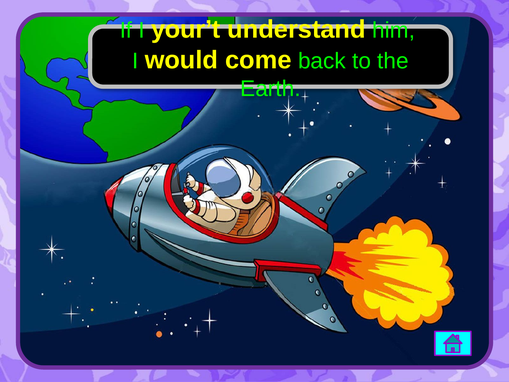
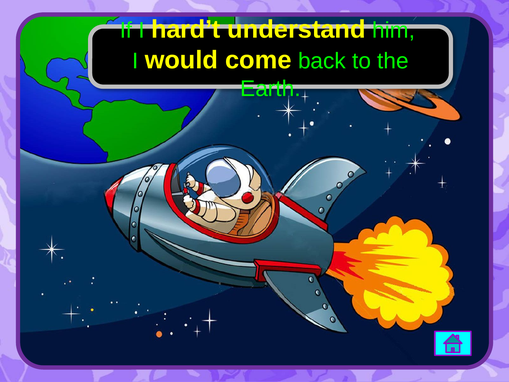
your’t: your’t -> hard’t
